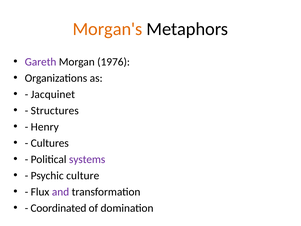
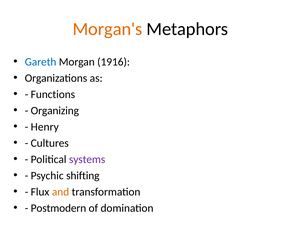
Gareth colour: purple -> blue
1976: 1976 -> 1916
Jacquinet: Jacquinet -> Functions
Structures: Structures -> Organizing
culture: culture -> shifting
and colour: purple -> orange
Coordinated: Coordinated -> Postmodern
